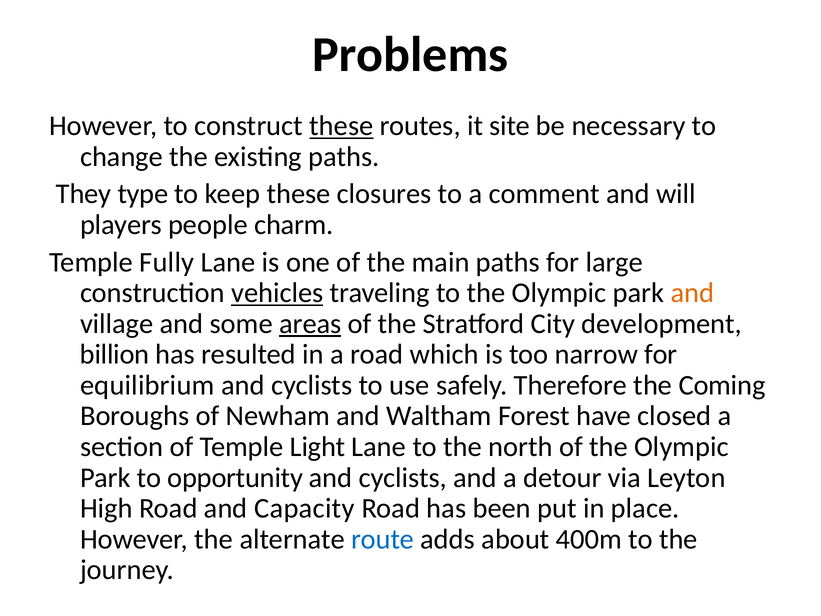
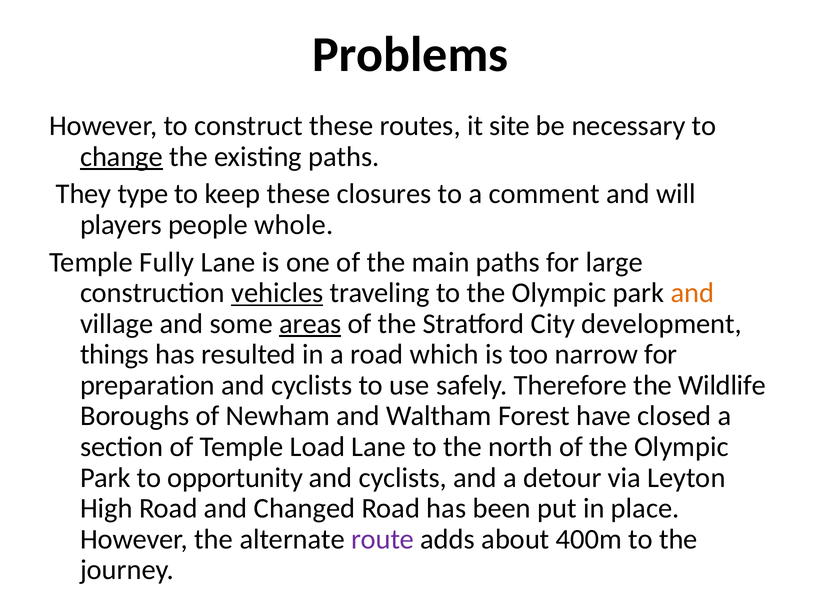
these at (341, 126) underline: present -> none
change underline: none -> present
charm: charm -> whole
billion: billion -> things
equilibrium: equilibrium -> preparation
Coming: Coming -> Wildlife
Light: Light -> Load
Capacity: Capacity -> Changed
route colour: blue -> purple
